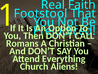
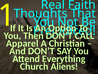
Footstool: Footstool -> Thoughts
Romans: Romans -> Apparel
